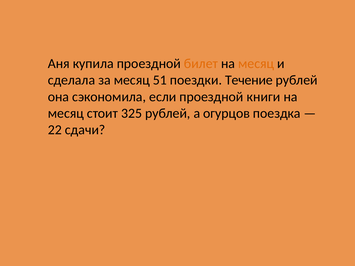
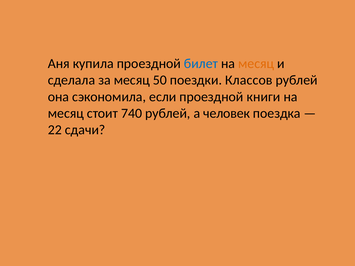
билет colour: orange -> blue
51: 51 -> 50
Течение: Течение -> Классов
325: 325 -> 740
огурцов: огурцов -> человек
